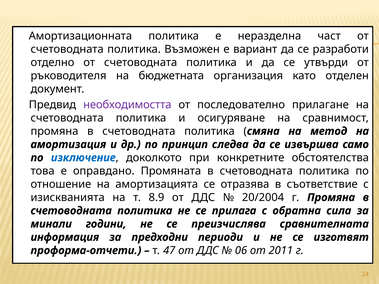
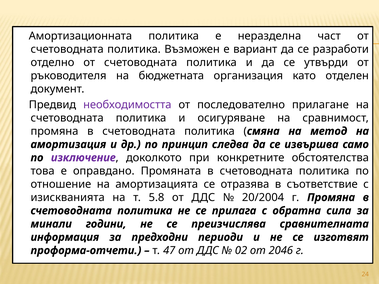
изключение colour: blue -> purple
8.9: 8.9 -> 5.8
06: 06 -> 02
2011: 2011 -> 2046
